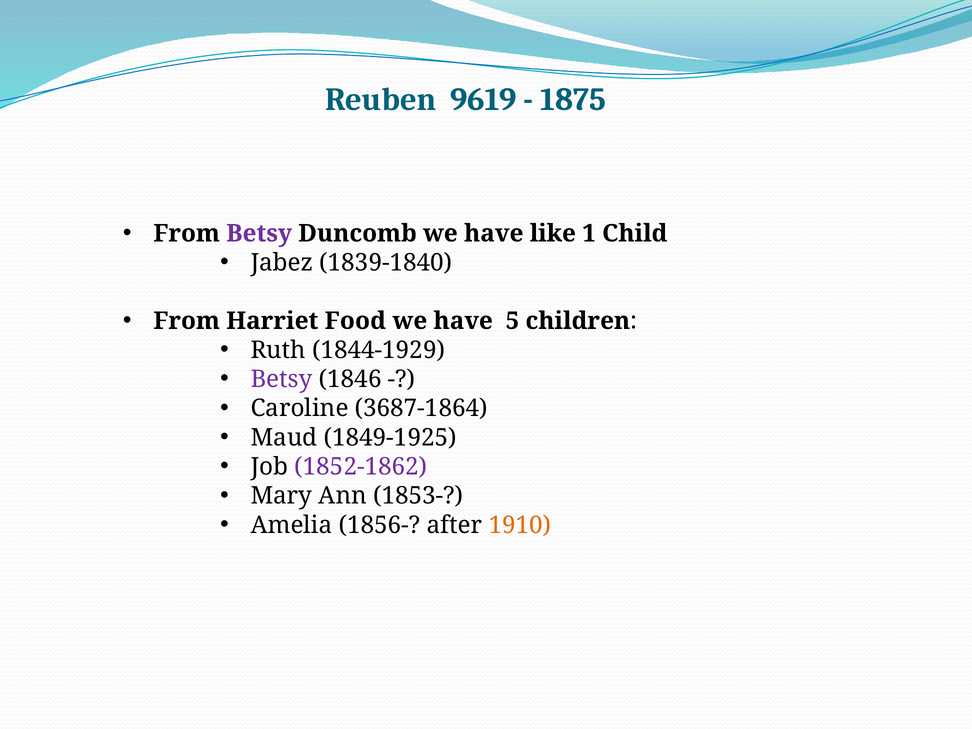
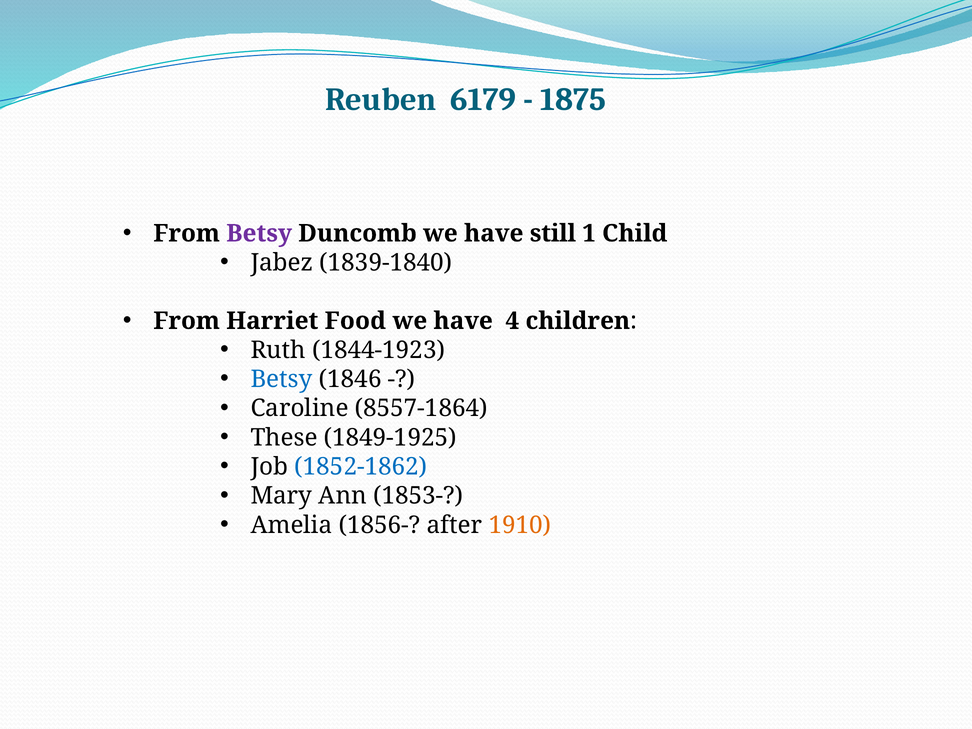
9619: 9619 -> 6179
like: like -> still
5: 5 -> 4
1844-1929: 1844-1929 -> 1844-1923
Betsy at (282, 379) colour: purple -> blue
3687-1864: 3687-1864 -> 8557-1864
Maud: Maud -> These
1852-1862 colour: purple -> blue
